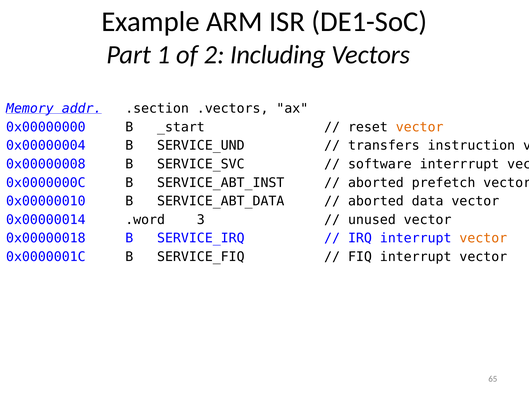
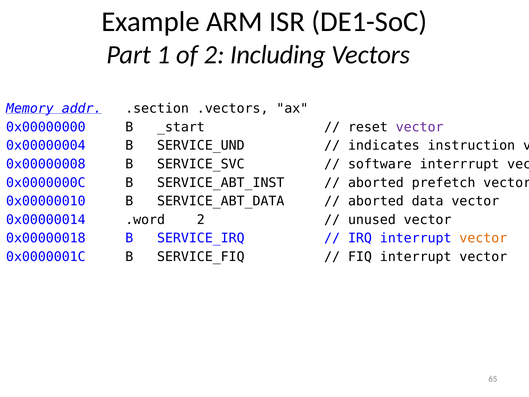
vector at (420, 127) colour: orange -> purple
transfers: transfers -> indicates
.word 3: 3 -> 2
